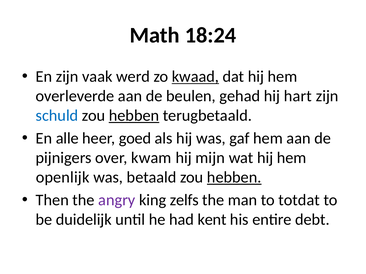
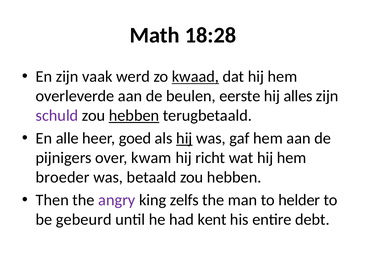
18:24: 18:24 -> 18:28
gehad: gehad -> eerste
hart: hart -> alles
schuld colour: blue -> purple
hij at (184, 139) underline: none -> present
mijn: mijn -> richt
openlijk: openlijk -> broeder
hebben at (234, 178) underline: present -> none
totdat: totdat -> helder
duidelijk: duidelijk -> gebeurd
